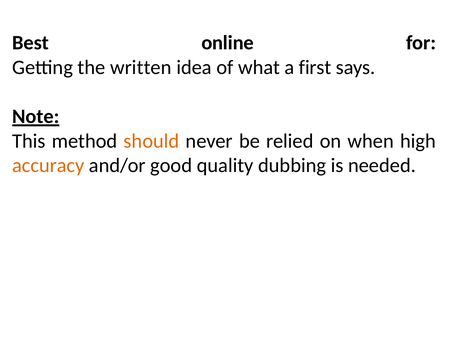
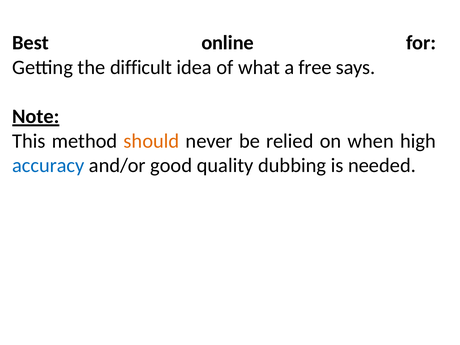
written: written -> difficult
first: first -> free
accuracy colour: orange -> blue
